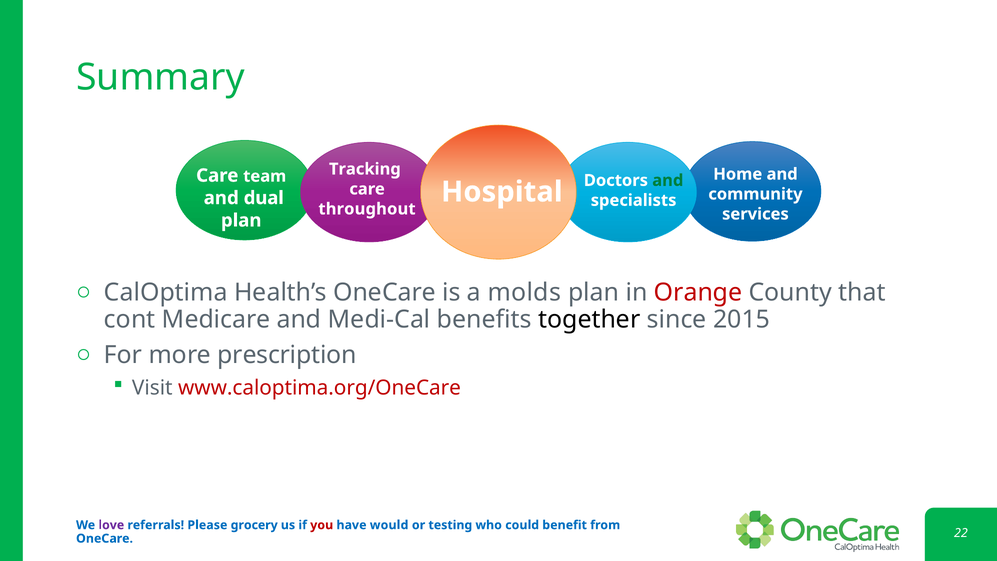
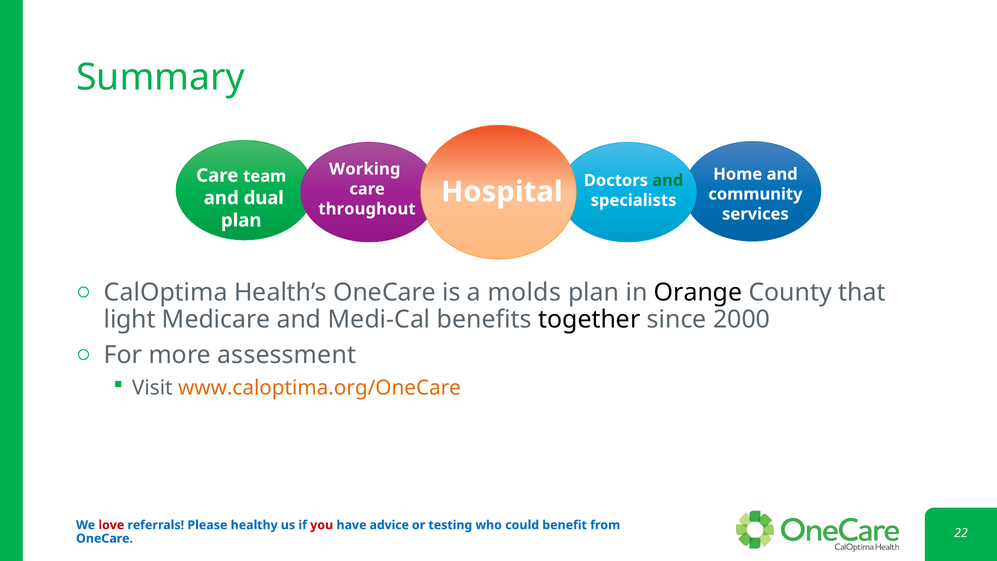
Tracking: Tracking -> Working
Orange colour: red -> black
cont: cont -> light
2015: 2015 -> 2000
prescription: prescription -> assessment
www.caloptima.org/OneCare colour: red -> orange
love colour: purple -> red
grocery: grocery -> healthy
would: would -> advice
